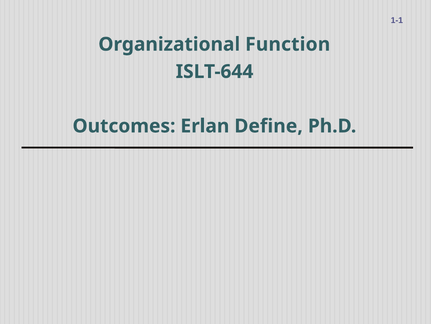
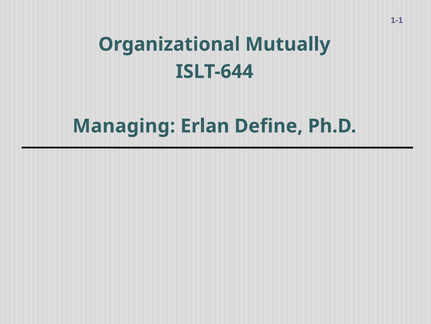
Function: Function -> Mutually
Outcomes: Outcomes -> Managing
